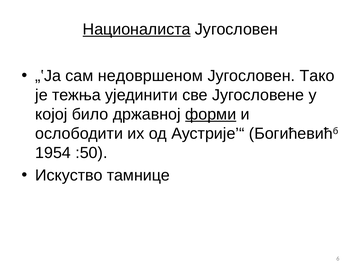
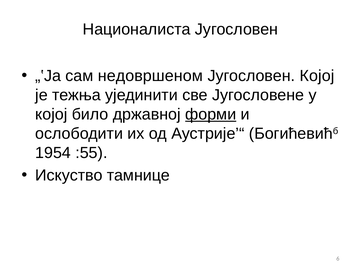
Националиста underline: present -> none
Југословен Тако: Тако -> Којој
:50: :50 -> :55
